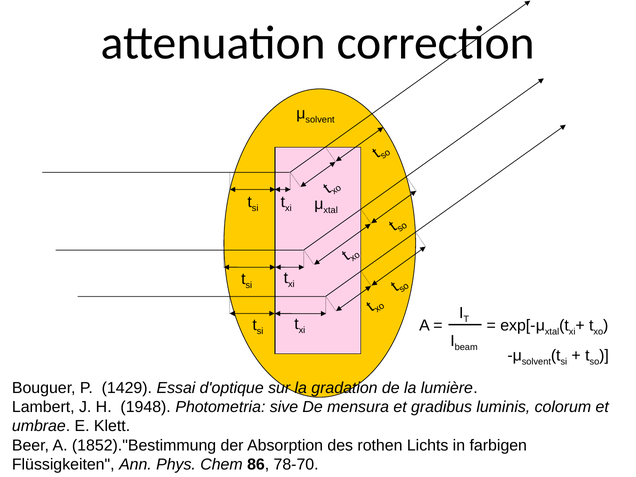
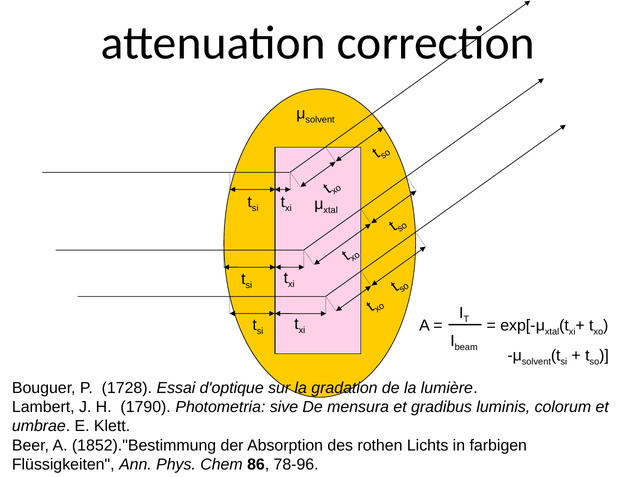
1429: 1429 -> 1728
1948: 1948 -> 1790
78-70: 78-70 -> 78-96
